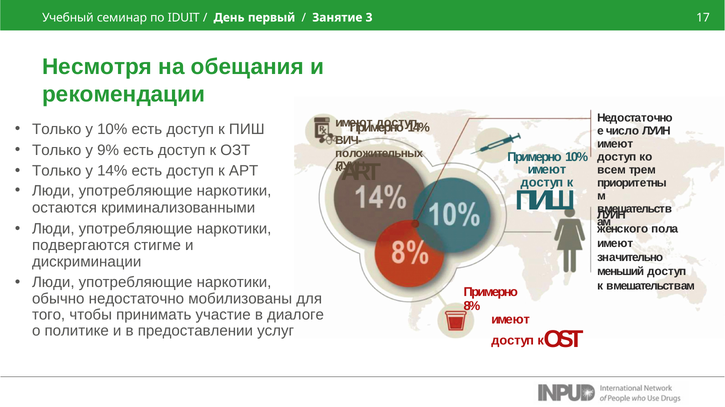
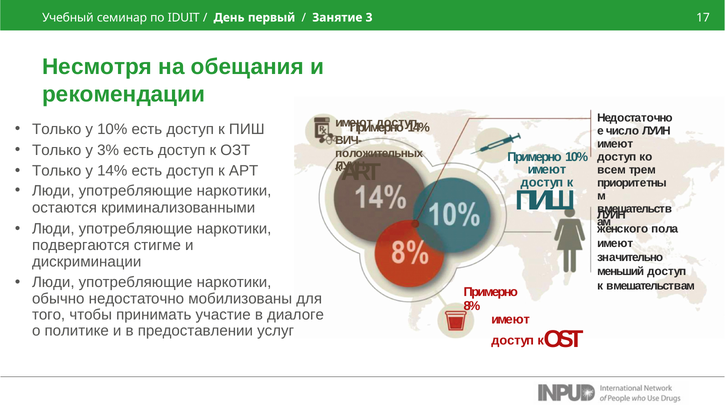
9%: 9% -> 3%
